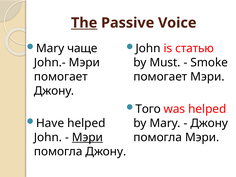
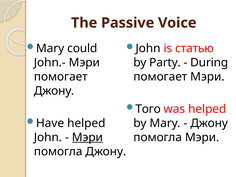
The underline: present -> none
чаще: чаще -> could
Must: Must -> Party
Smoke: Smoke -> During
